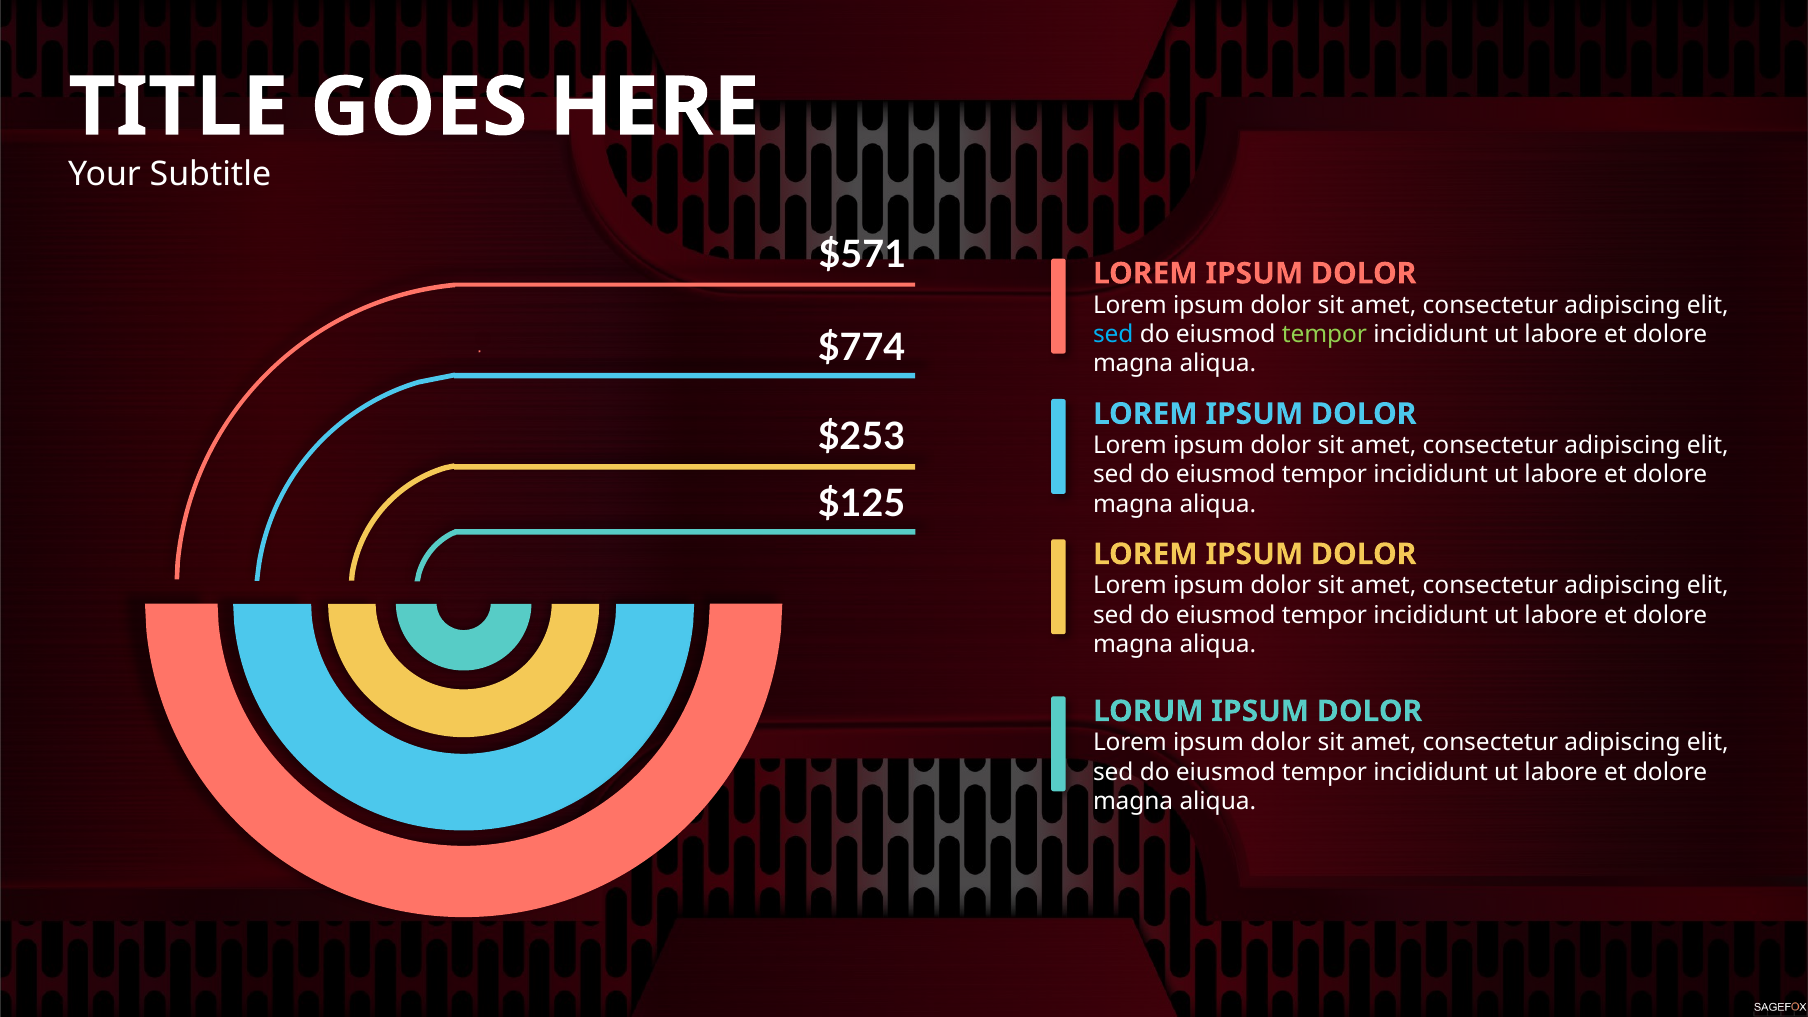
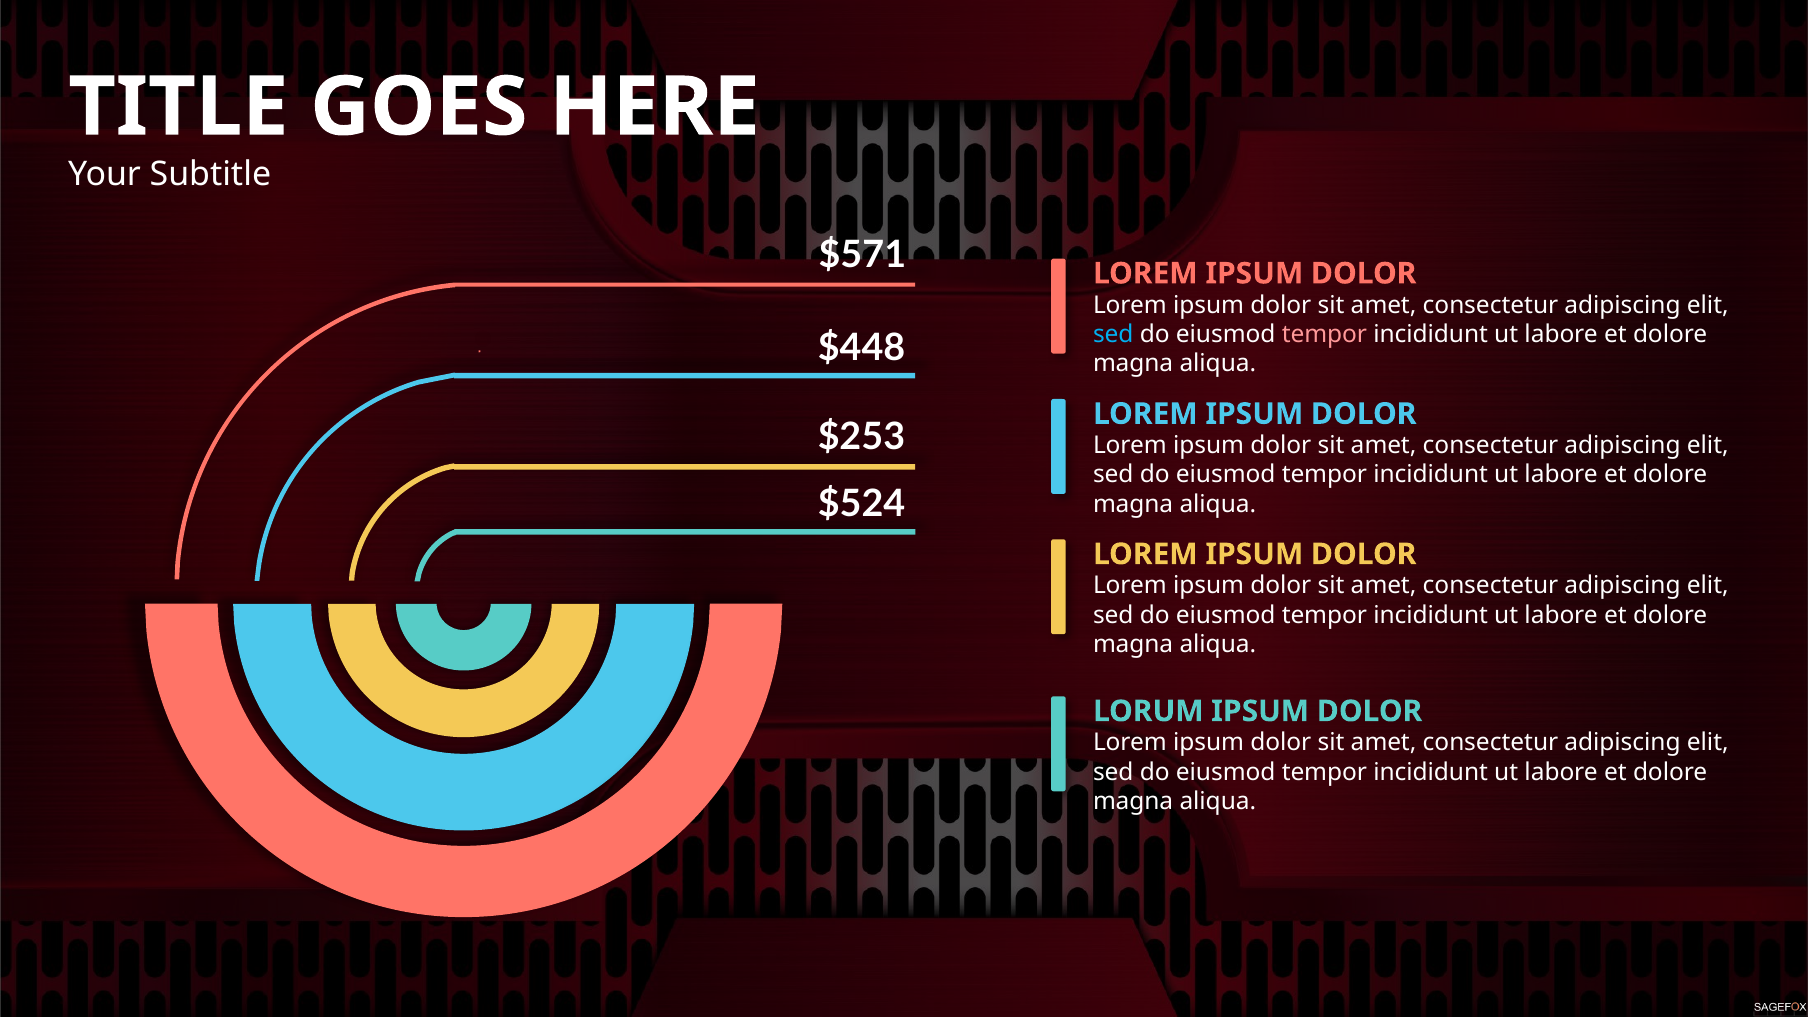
tempor at (1324, 334) colour: light green -> pink
$774: $774 -> $448
$125: $125 -> $524
